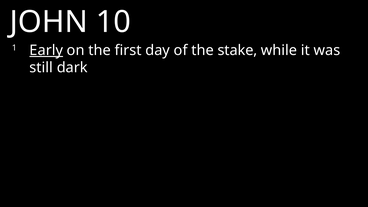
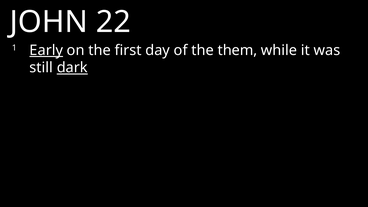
10: 10 -> 22
stake: stake -> them
dark underline: none -> present
